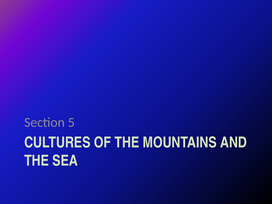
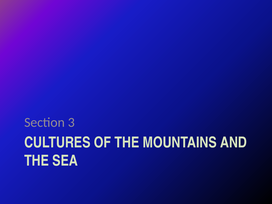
5: 5 -> 3
